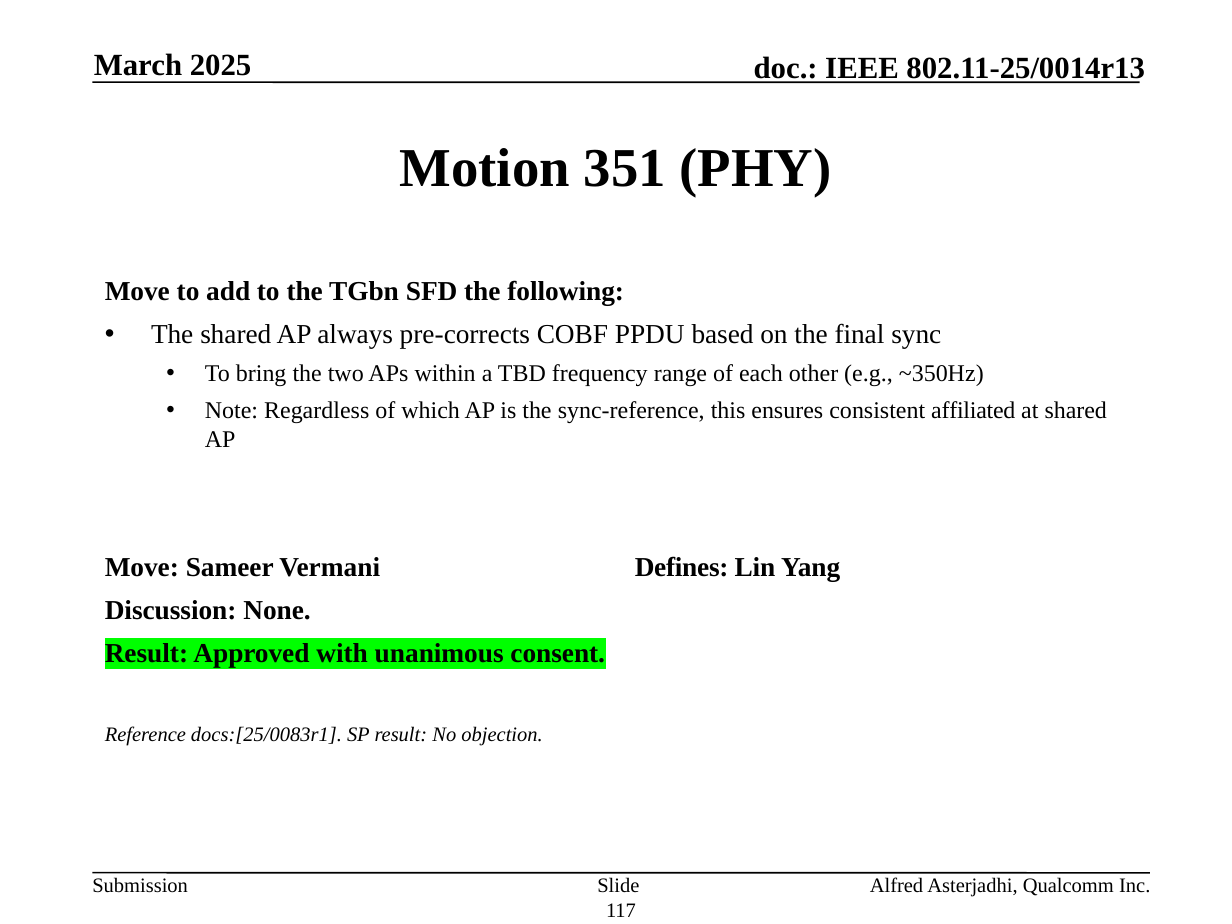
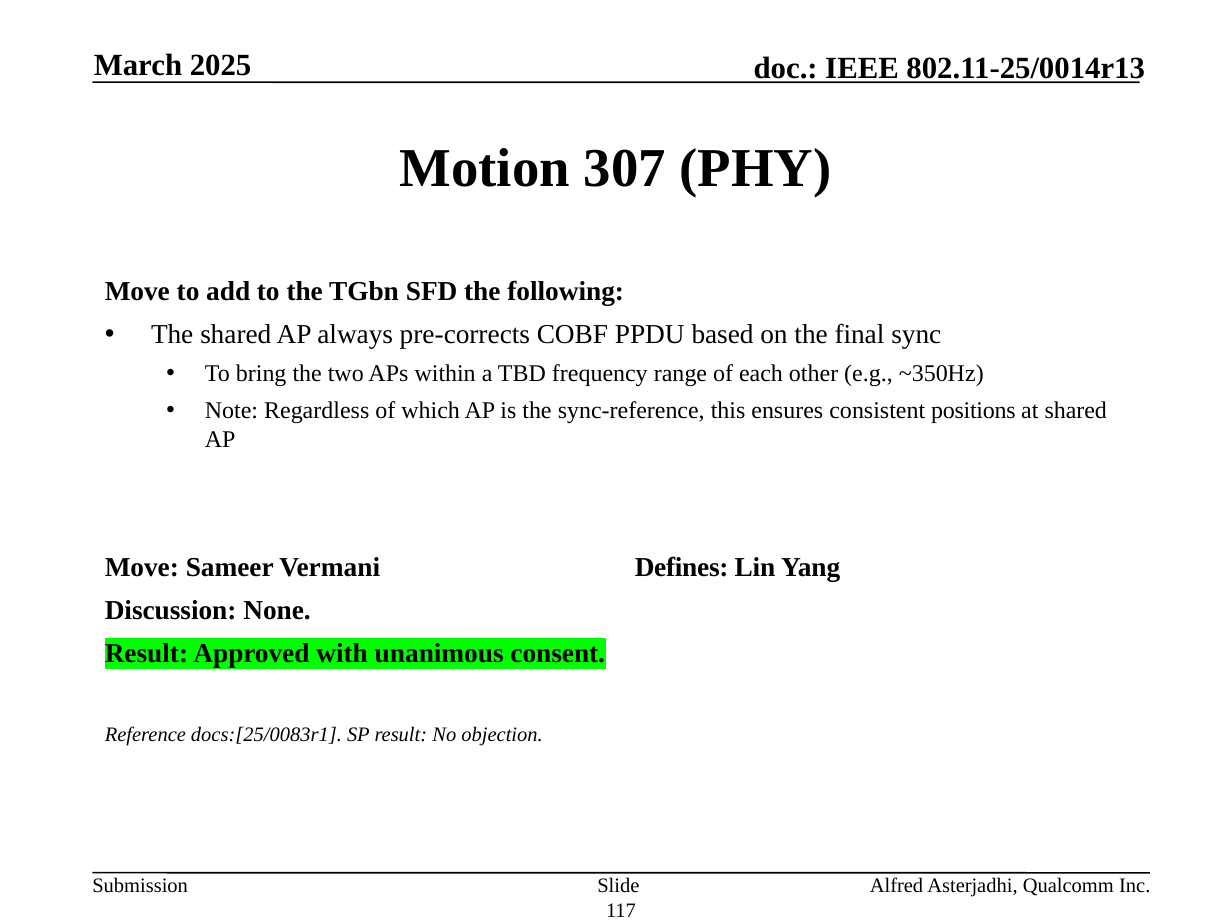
351: 351 -> 307
affiliated: affiliated -> positions
